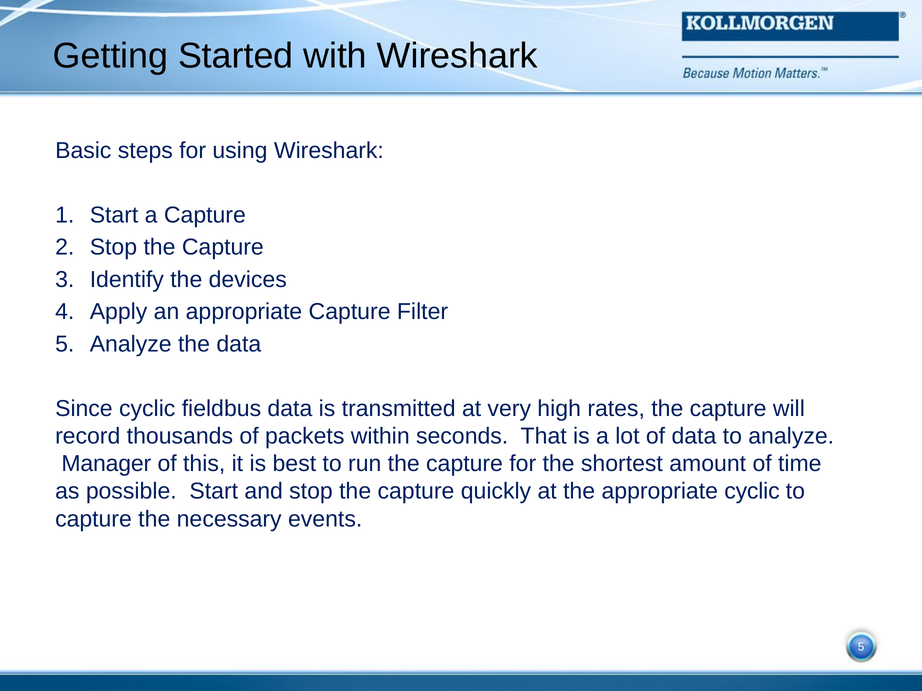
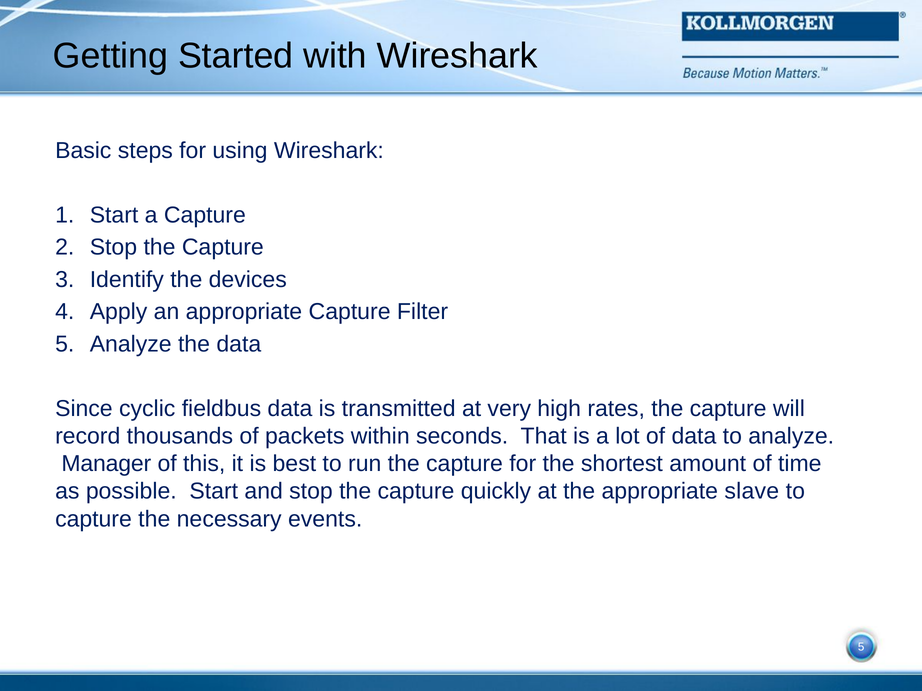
appropriate cyclic: cyclic -> slave
